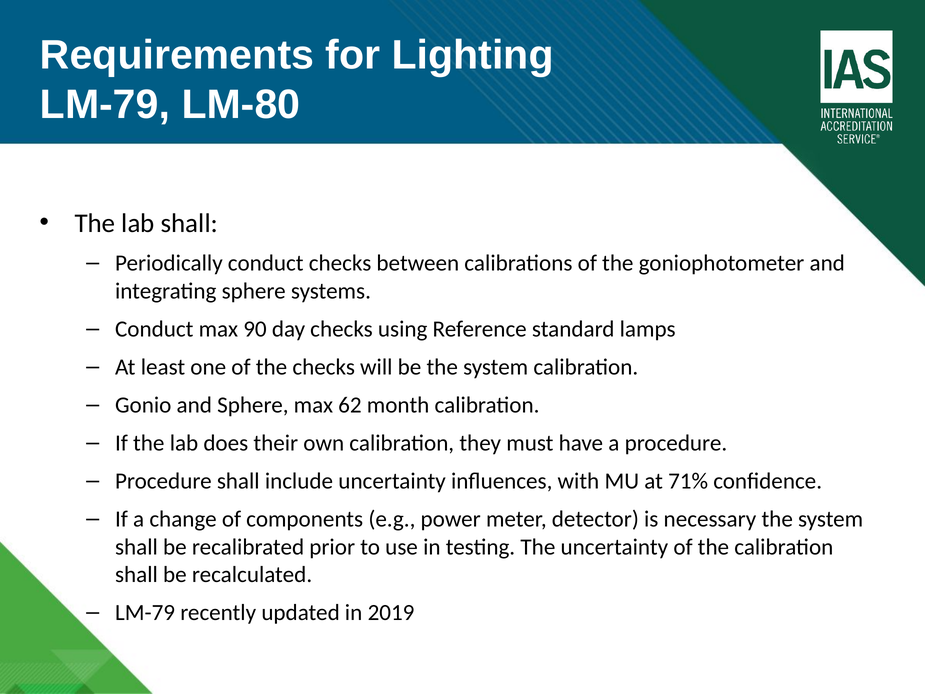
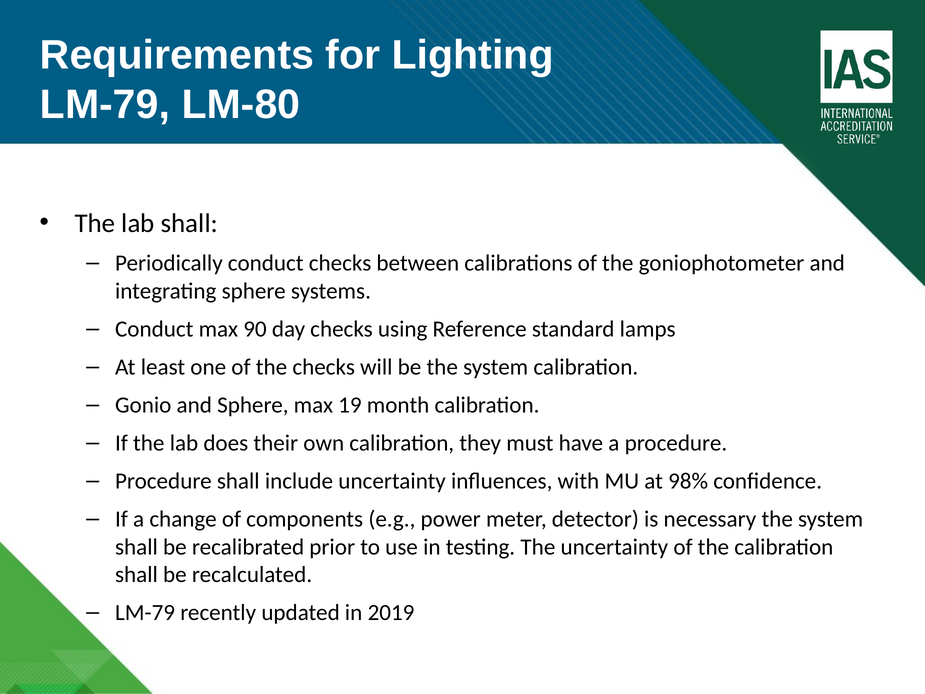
62: 62 -> 19
71%: 71% -> 98%
